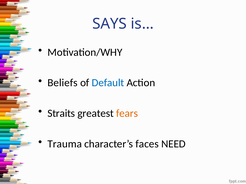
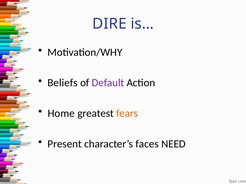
SAYS: SAYS -> DIRE
Default colour: blue -> purple
Straits: Straits -> Home
Trauma: Trauma -> Present
